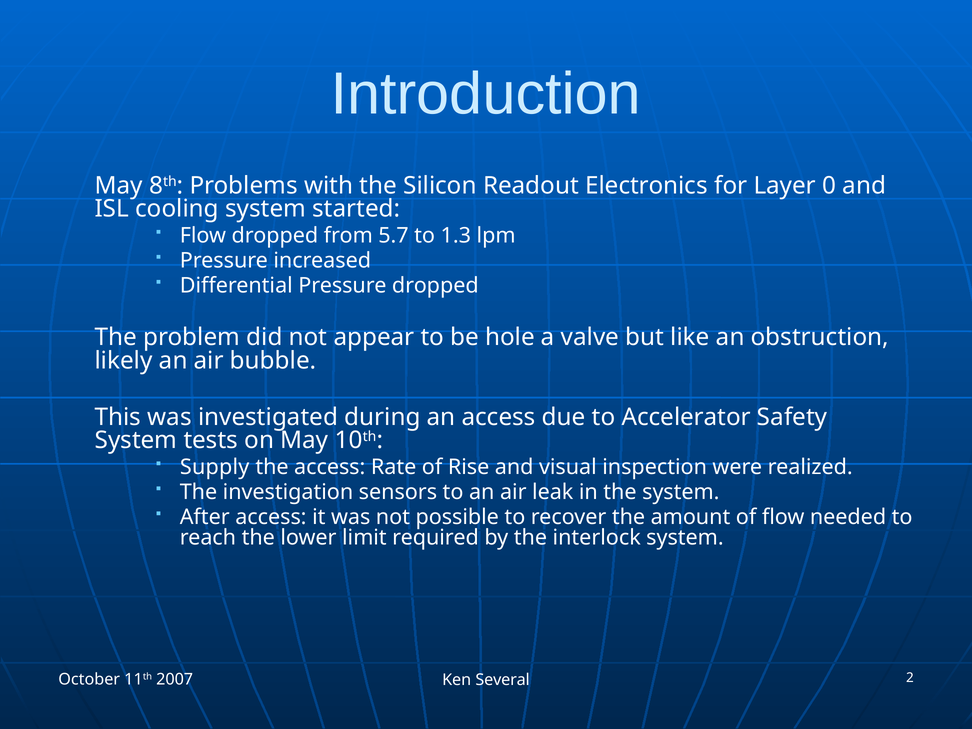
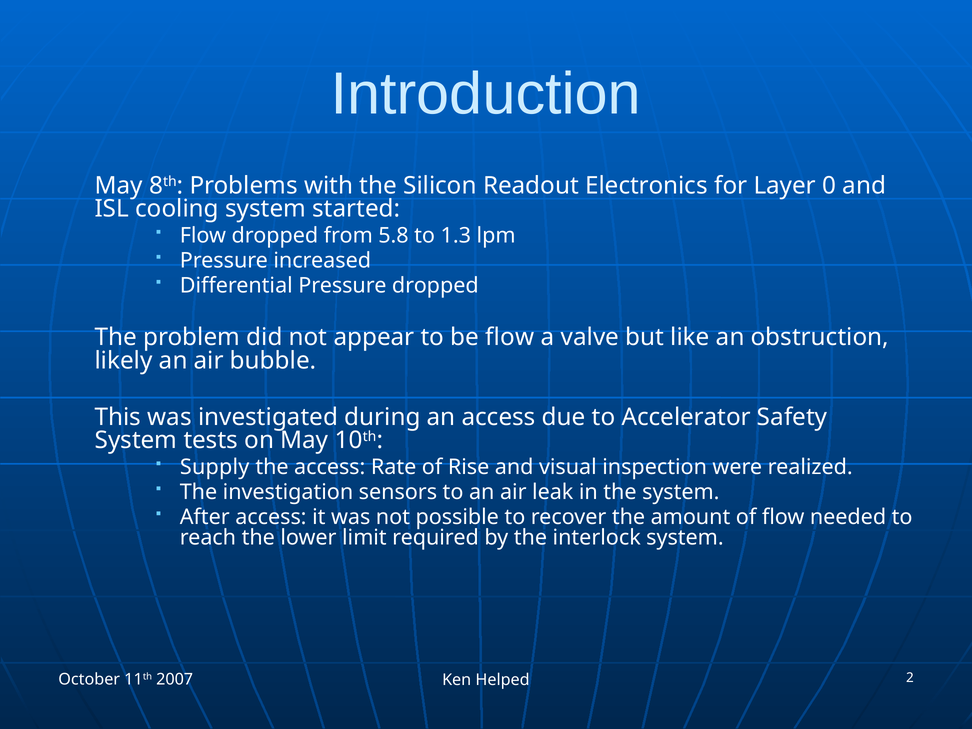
5.7: 5.7 -> 5.8
be hole: hole -> flow
Several: Several -> Helped
